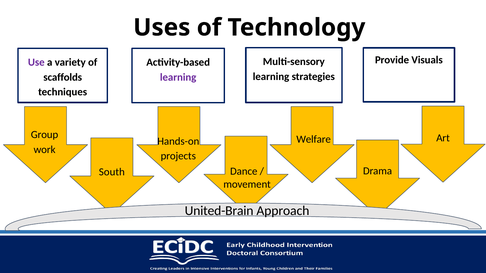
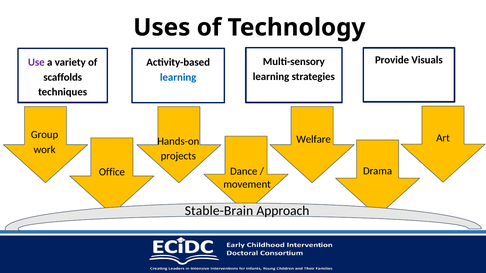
learning at (178, 77) colour: purple -> blue
South: South -> Office
United-Brain: United-Brain -> Stable-Brain
